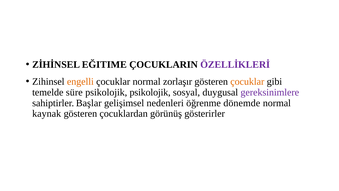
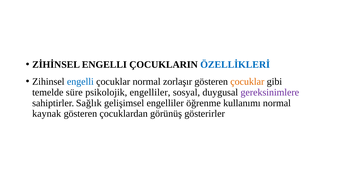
ZİHİNSEL EĞITIME: EĞITIME -> ENGELLI
ÖZELLİKLERİ colour: purple -> blue
engelli at (80, 81) colour: orange -> blue
psikolojik psikolojik: psikolojik -> engelliler
Başlar: Başlar -> Sağlık
gelişimsel nedenleri: nedenleri -> engelliler
dönemde: dönemde -> kullanımı
